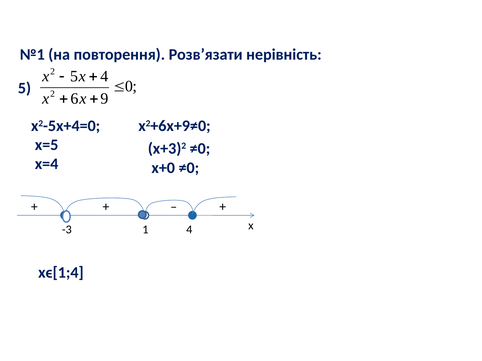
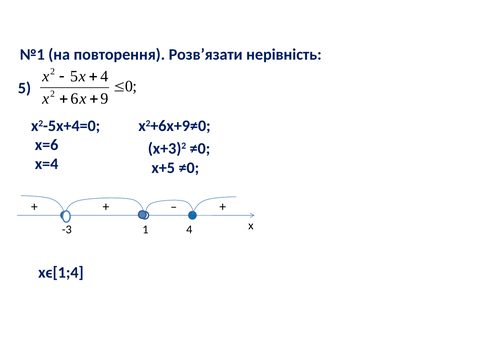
х=5: х=5 -> х=6
х+0: х+0 -> х+5
